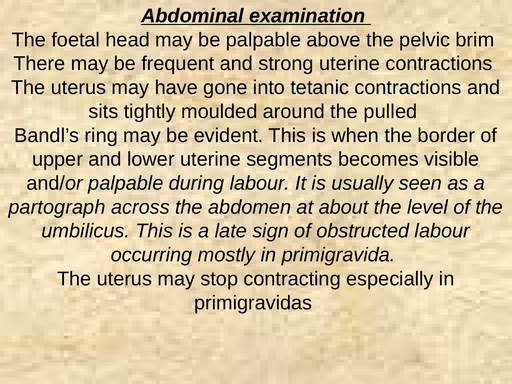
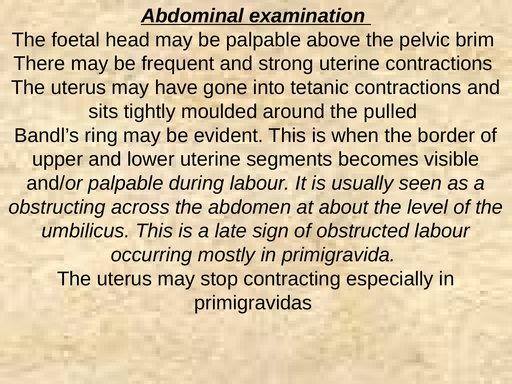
partograph: partograph -> obstructing
